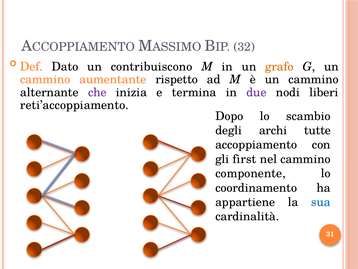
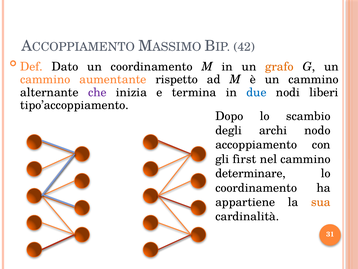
32: 32 -> 42
un contribuiscono: contribuiscono -> coordinamento
due colour: purple -> blue
reti’accoppiamento: reti’accoppiamento -> tipo’accoppiamento
tutte: tutte -> nodo
componente: componente -> determinare
sua colour: blue -> orange
